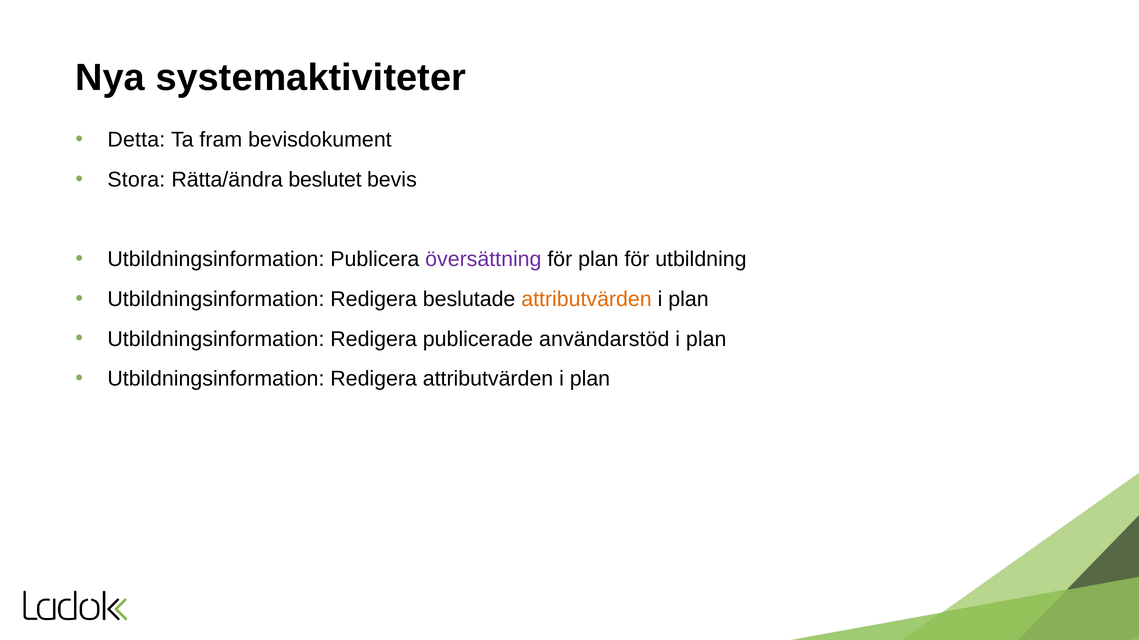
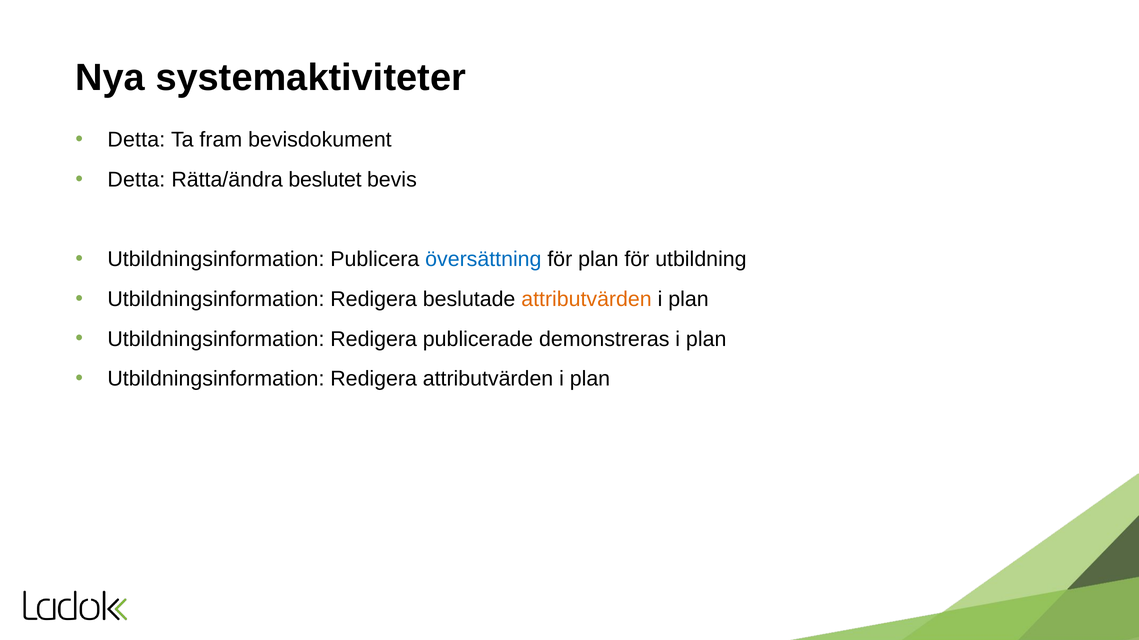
Stora at (136, 180): Stora -> Detta
översättning colour: purple -> blue
användarstöd: användarstöd -> demonstreras
